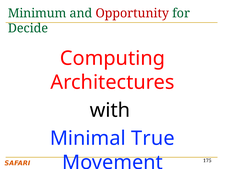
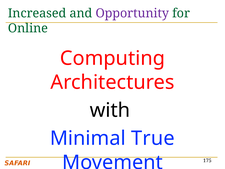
Minimum: Minimum -> Increased
Opportunity colour: red -> purple
Decide: Decide -> Online
